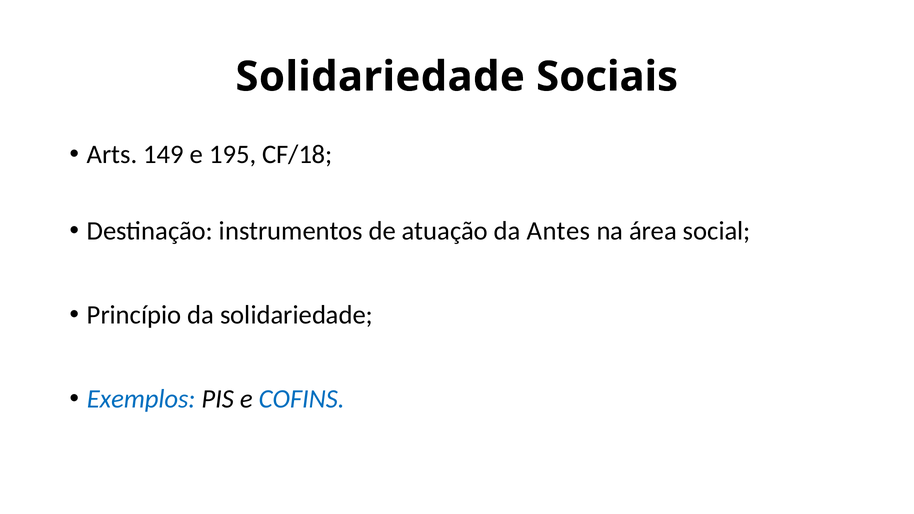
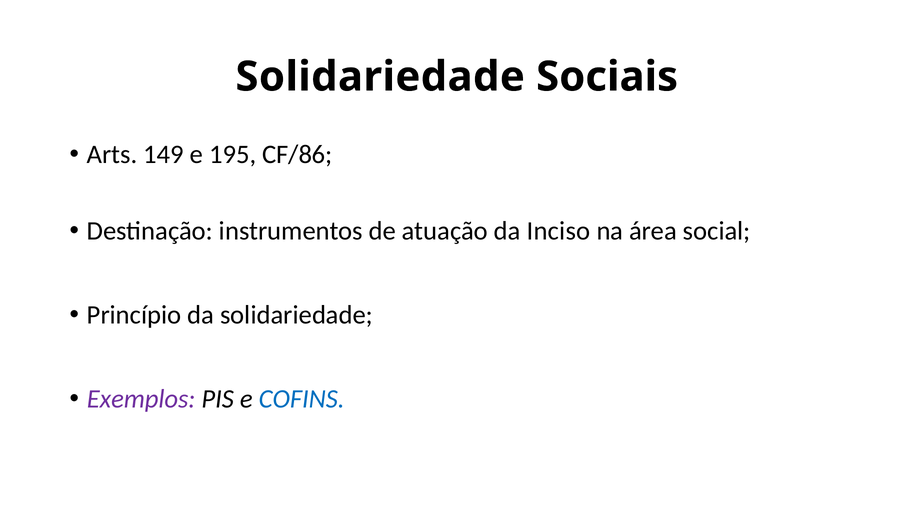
CF/18: CF/18 -> CF/86
Antes: Antes -> Inciso
Exemplos colour: blue -> purple
